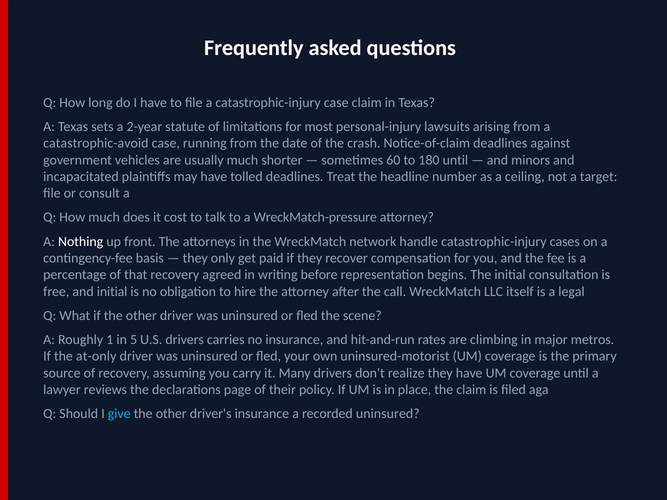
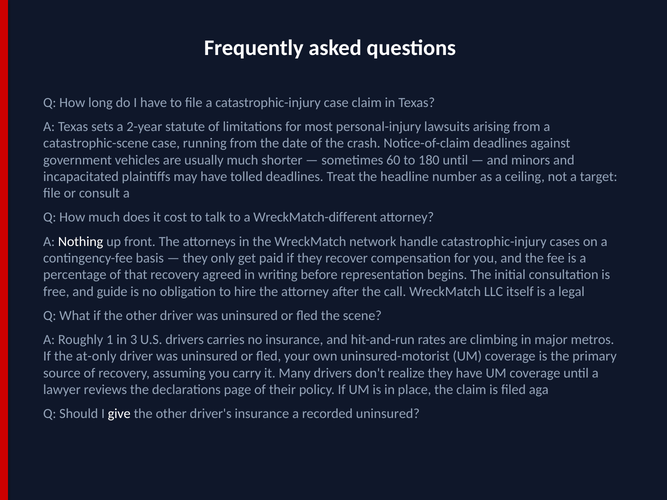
catastrophic-avoid: catastrophic-avoid -> catastrophic-scene
WreckMatch-pressure: WreckMatch-pressure -> WreckMatch-different
and initial: initial -> guide
5: 5 -> 3
give colour: light blue -> white
